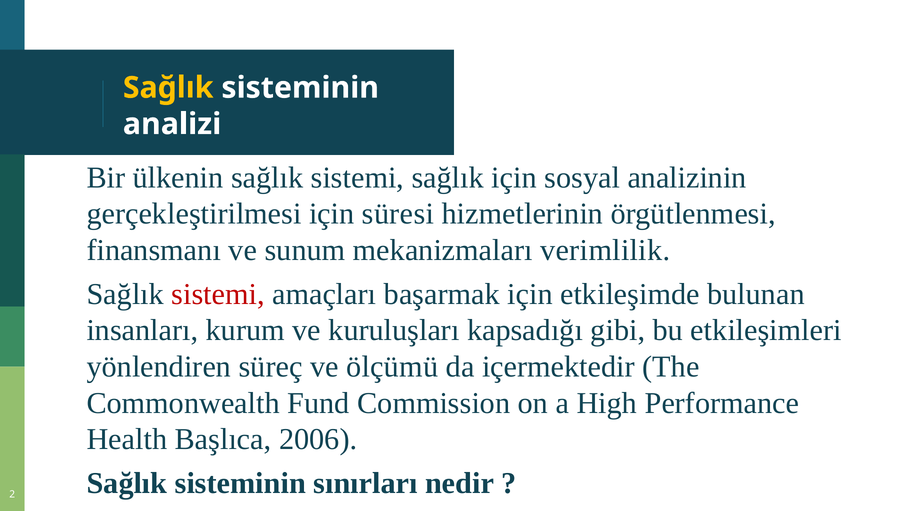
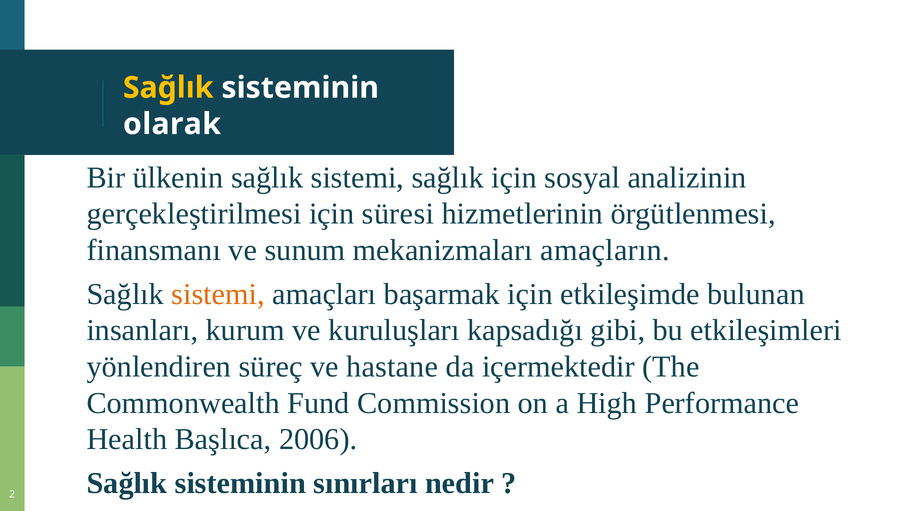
analizi: analizi -> olarak
verimlilik: verimlilik -> amaçların
sistemi at (218, 294) colour: red -> orange
ölçümü: ölçümü -> hastane
